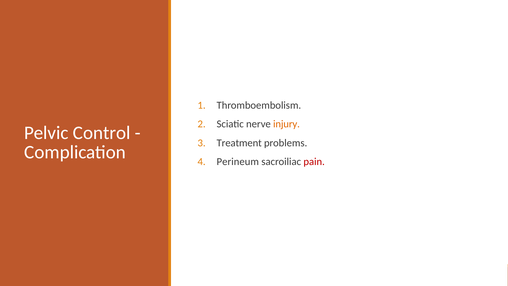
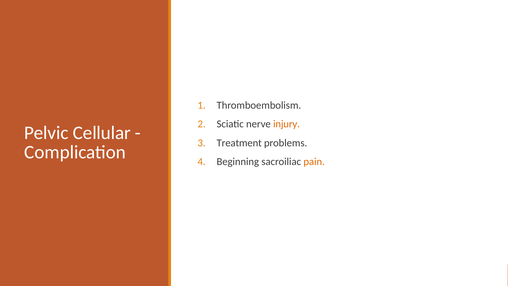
Control: Control -> Cellular
Perineum: Perineum -> Beginning
pain colour: red -> orange
